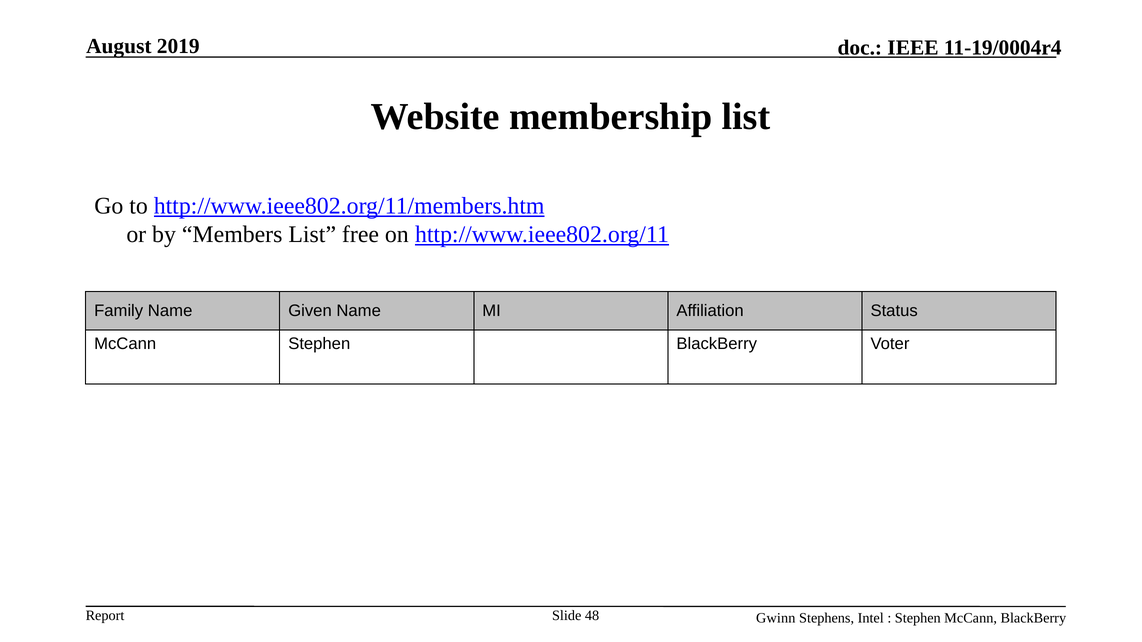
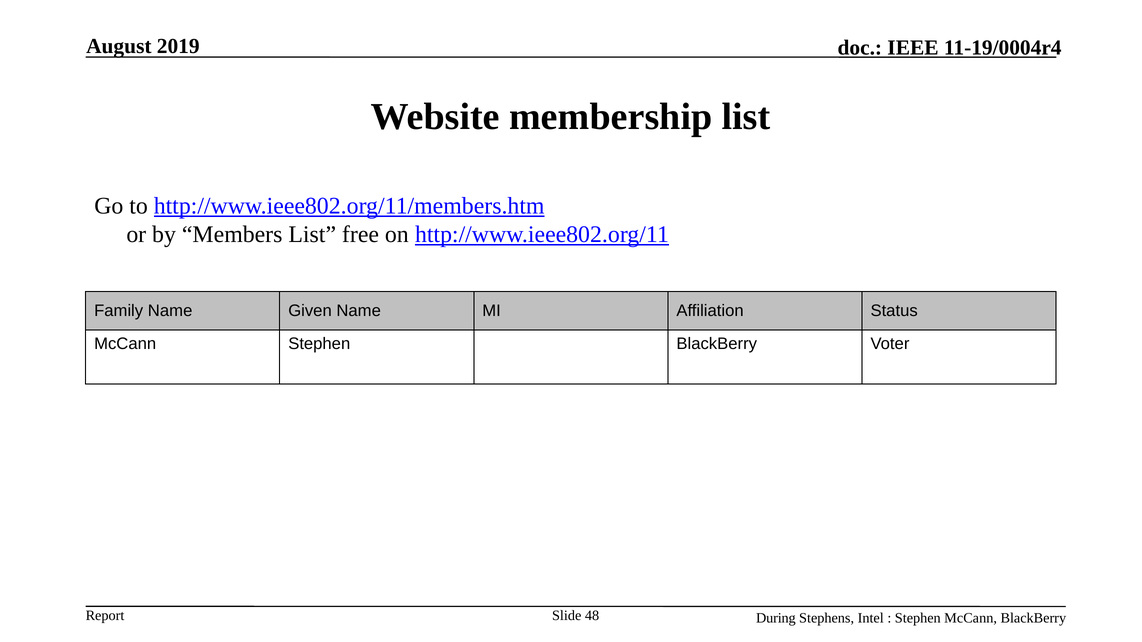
Gwinn: Gwinn -> During
